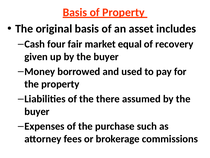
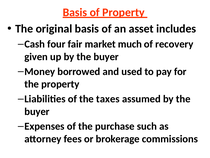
equal: equal -> much
there: there -> taxes
